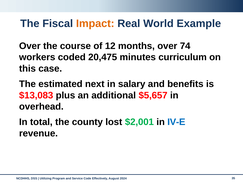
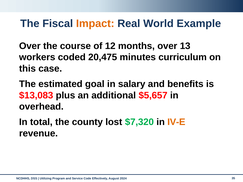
74: 74 -> 13
next: next -> goal
$2,001: $2,001 -> $7,320
IV-E colour: blue -> orange
